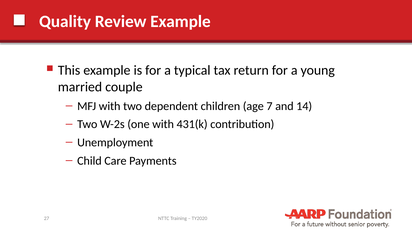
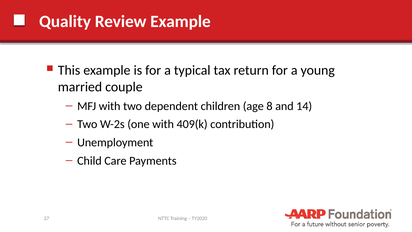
7: 7 -> 8
431(k: 431(k -> 409(k
